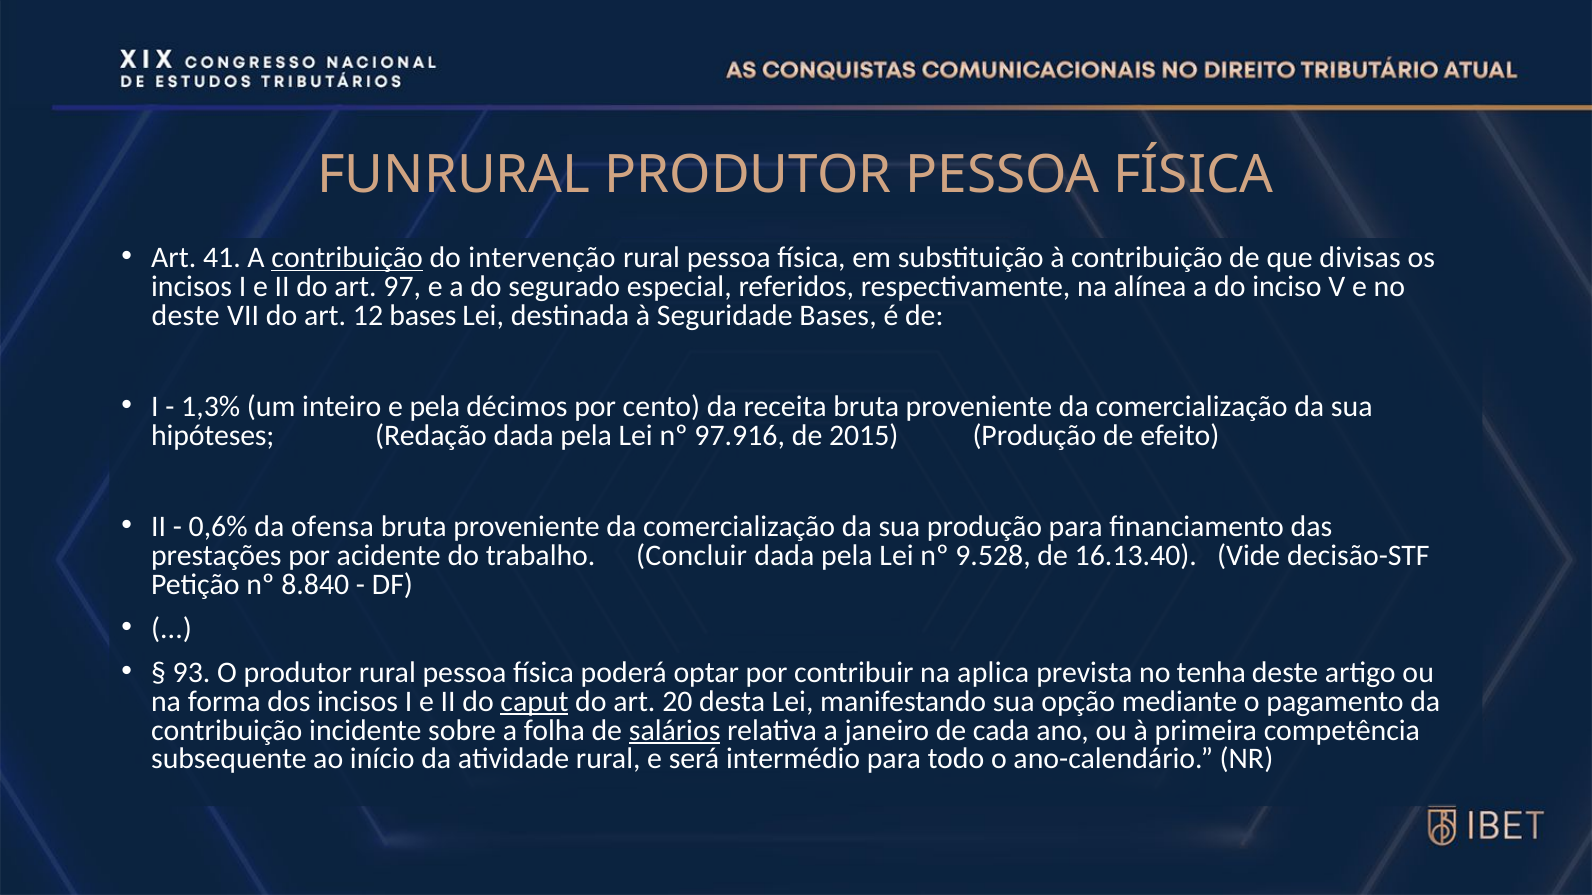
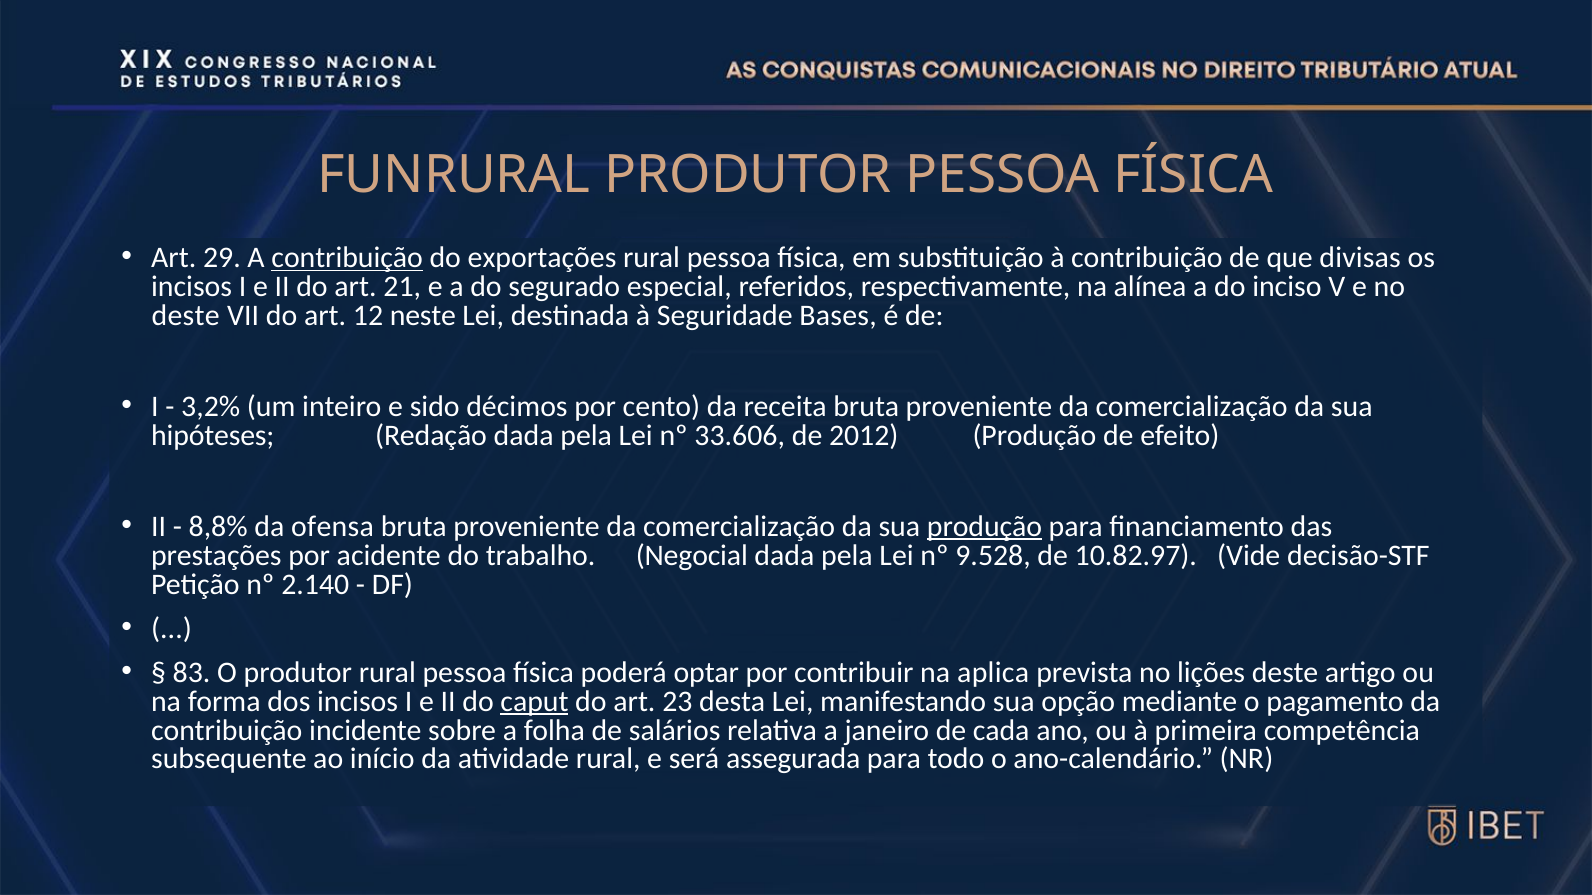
41: 41 -> 29
intervenção: intervenção -> exportações
97: 97 -> 21
12 bases: bases -> neste
1,3%: 1,3% -> 3,2%
e pela: pela -> sido
97.916: 97.916 -> 33.606
2015: 2015 -> 2012
0,6%: 0,6% -> 8,8%
produção at (984, 527) underline: none -> present
Concluir: Concluir -> Negocial
16.13.40: 16.13.40 -> 10.82.97
8.840: 8.840 -> 2.140
93: 93 -> 83
tenha: tenha -> lições
20: 20 -> 23
salários underline: present -> none
intermédio: intermédio -> assegurada
